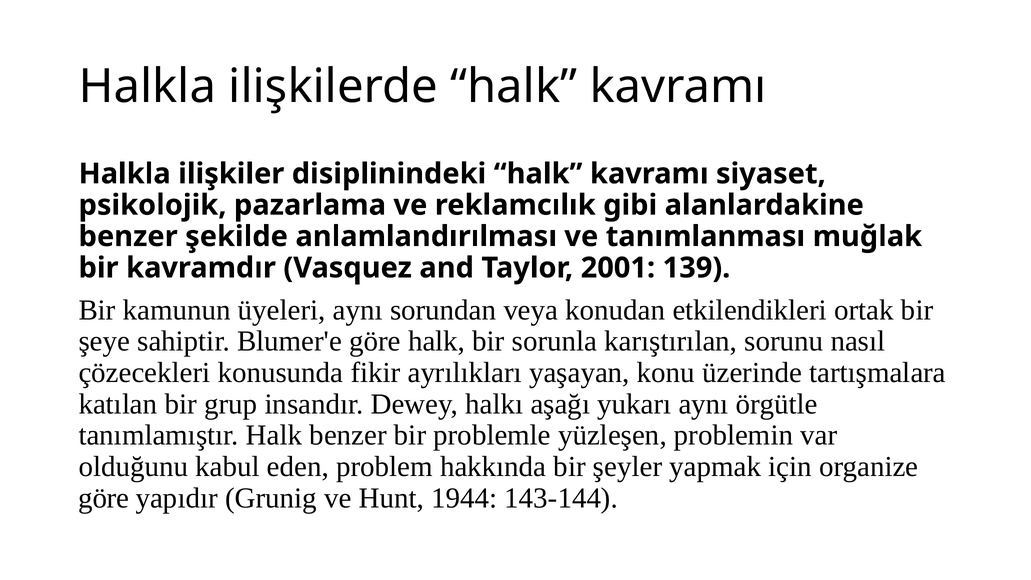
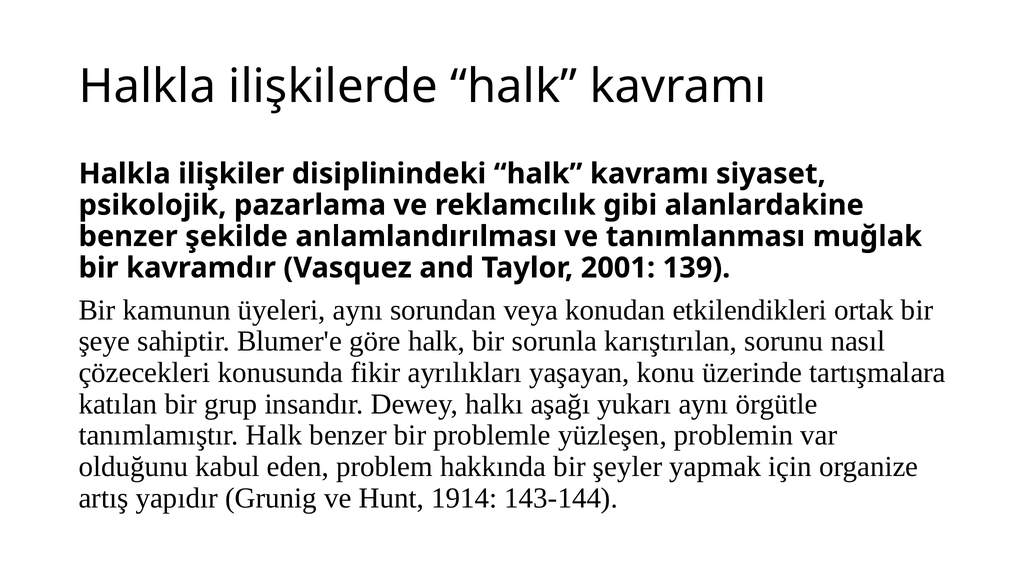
göre at (104, 498): göre -> artış
1944: 1944 -> 1914
